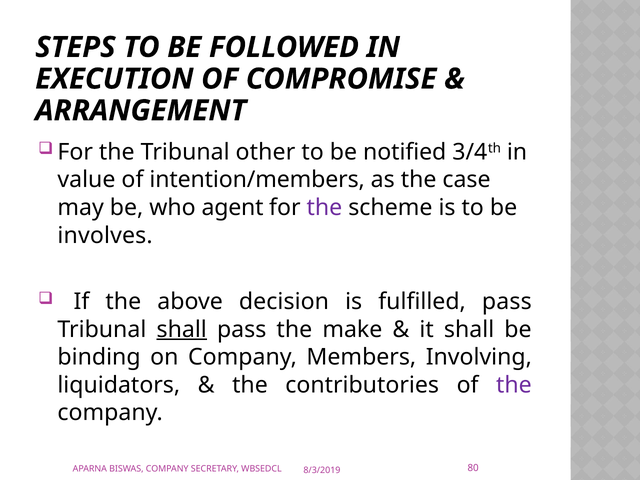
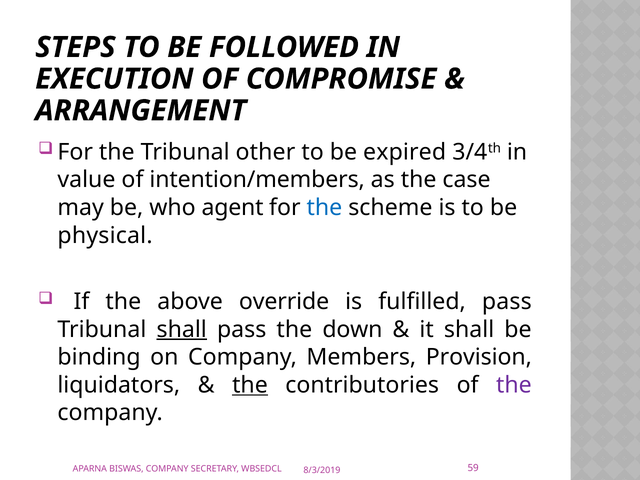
notified: notified -> expired
the at (324, 208) colour: purple -> blue
involves: involves -> physical
decision: decision -> override
make: make -> down
Involving: Involving -> Provision
the at (250, 385) underline: none -> present
80: 80 -> 59
